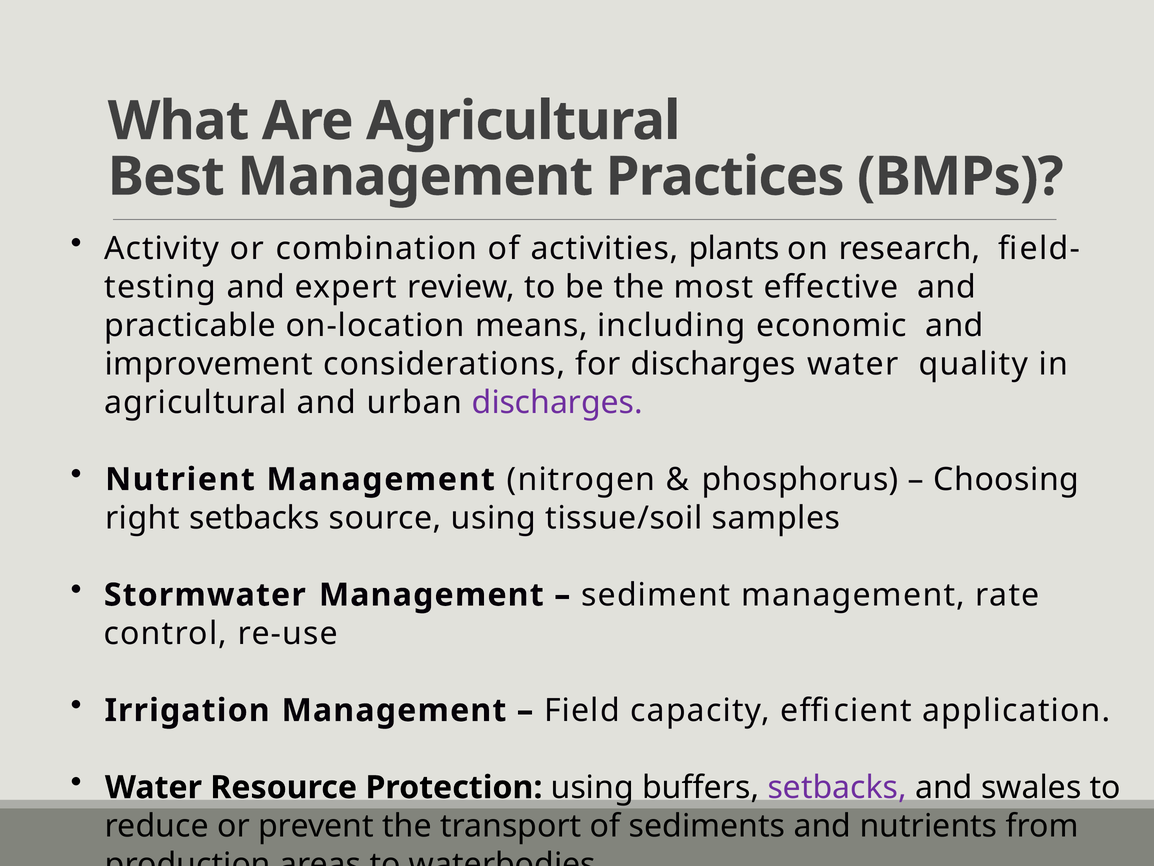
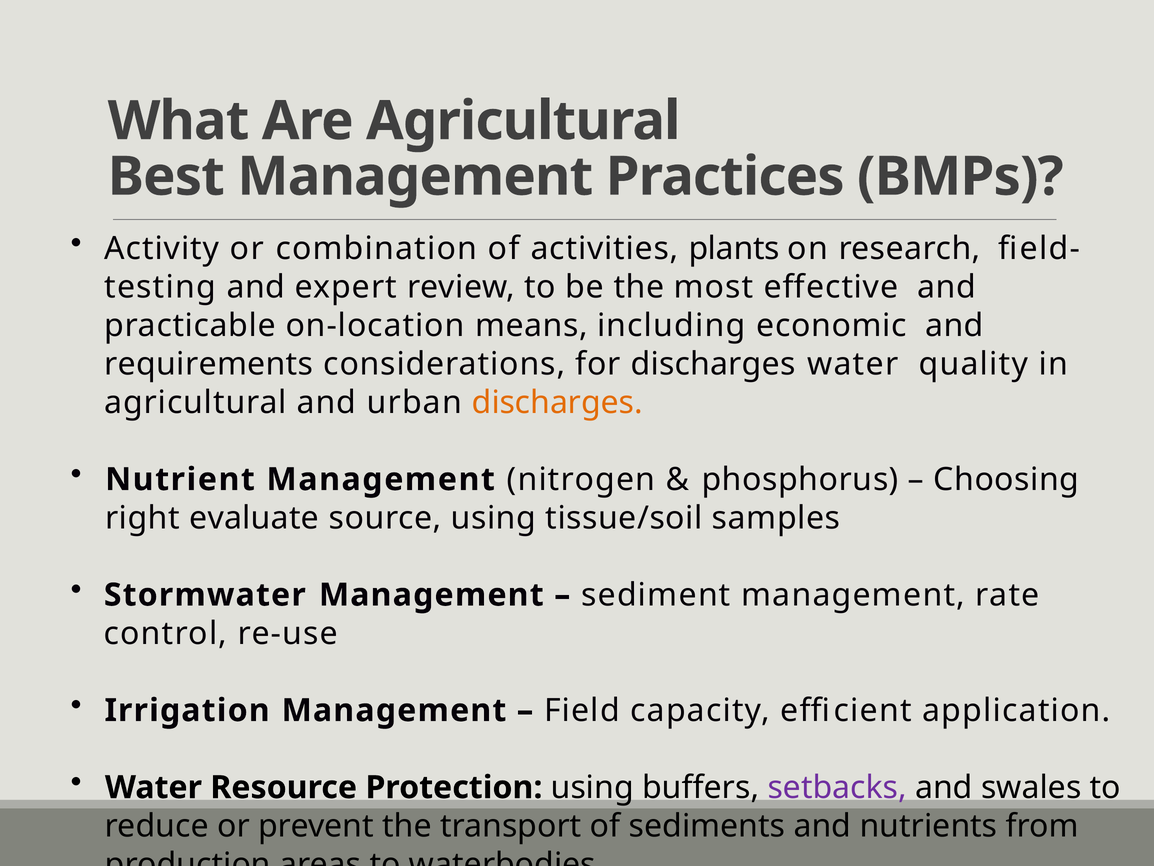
improvement: improvement -> requirements
discharges at (557, 402) colour: purple -> orange
right setbacks: setbacks -> evaluate
